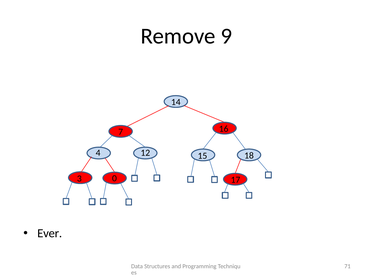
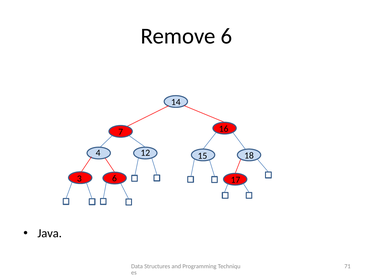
Remove 9: 9 -> 6
3 0: 0 -> 6
Ever: Ever -> Java
